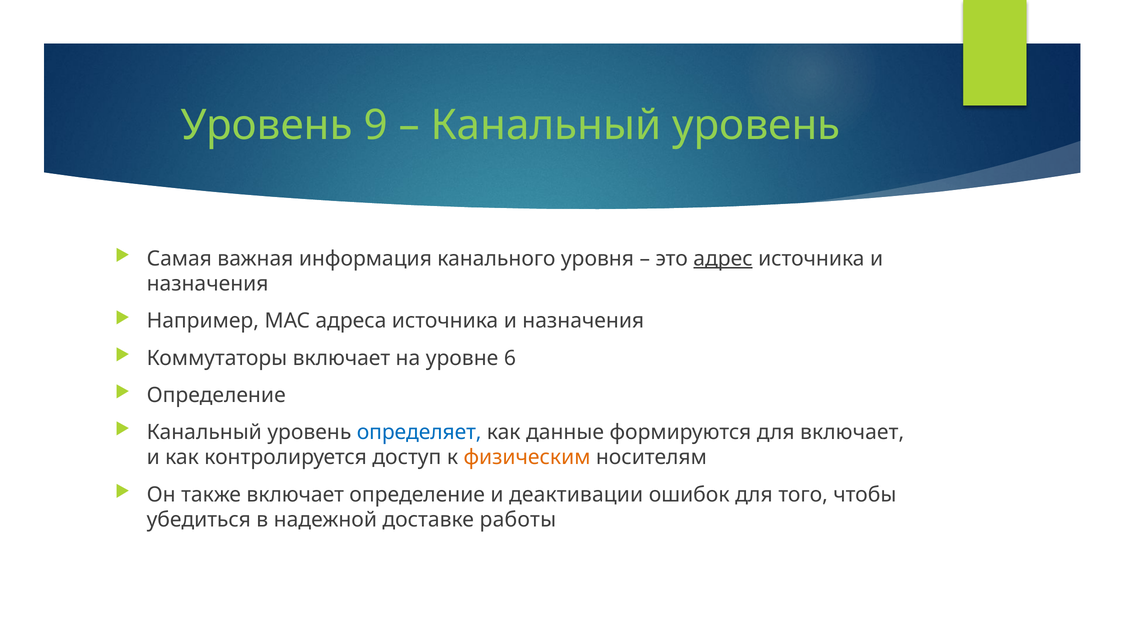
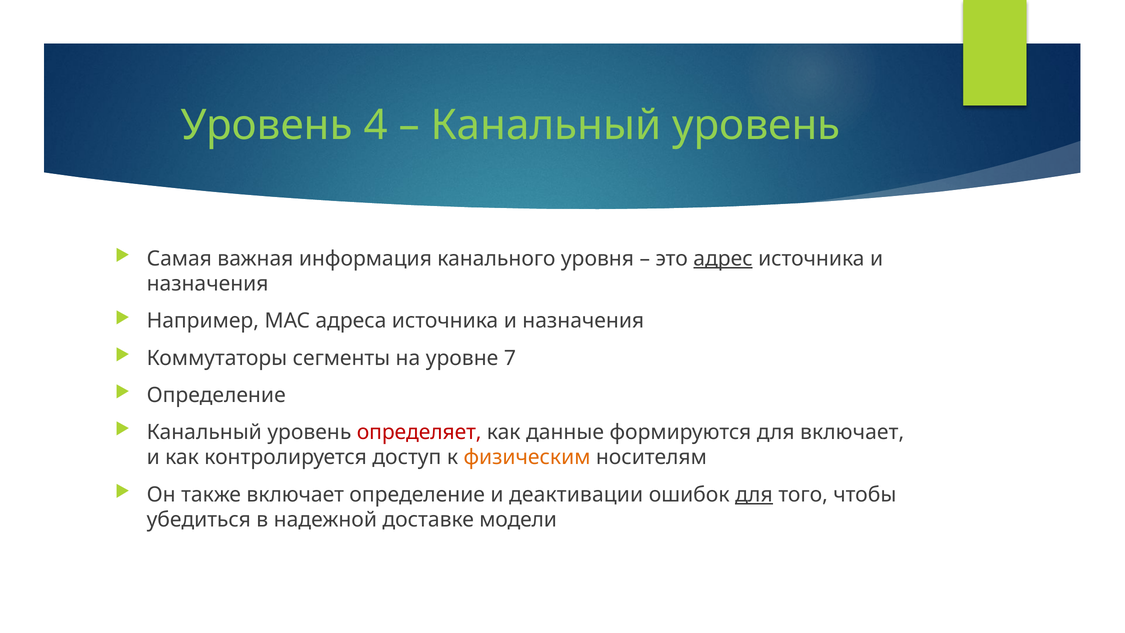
9: 9 -> 4
Коммутаторы включает: включает -> сегменты
6: 6 -> 7
определяет colour: blue -> red
для at (754, 494) underline: none -> present
работы: работы -> модели
